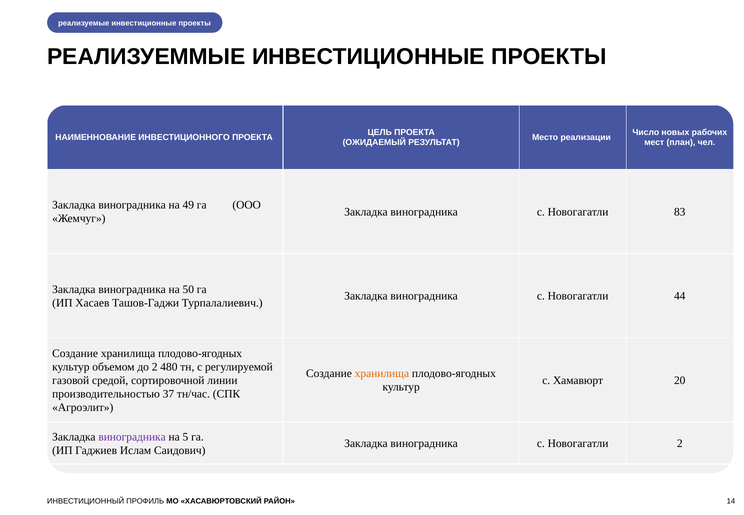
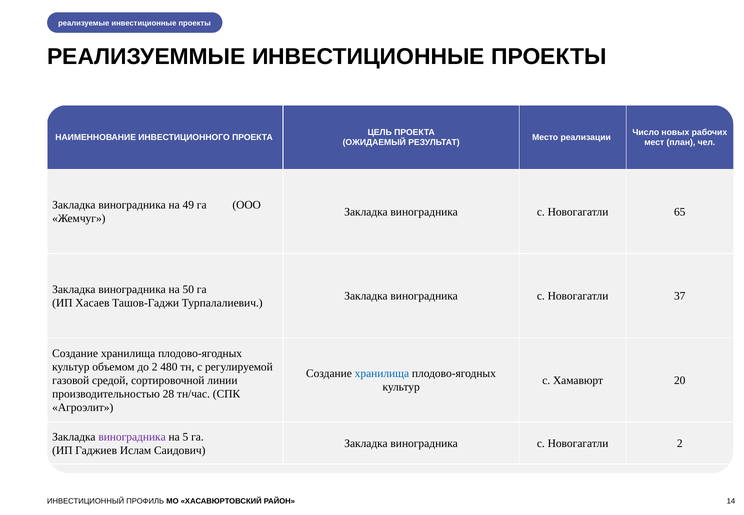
83: 83 -> 65
44: 44 -> 37
хранилища at (382, 374) colour: orange -> blue
37: 37 -> 28
